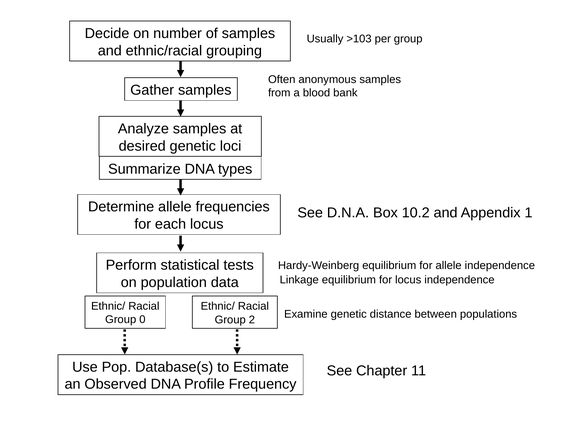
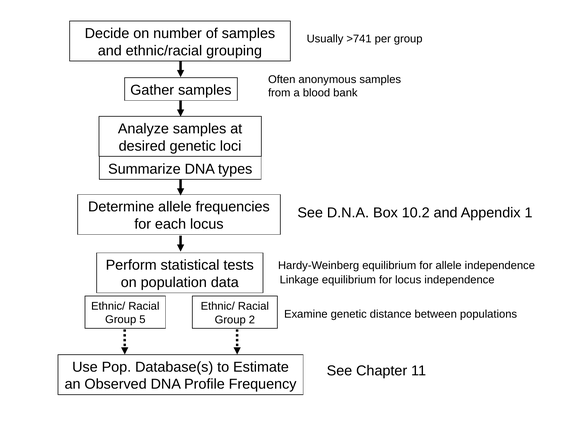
>103: >103 -> >741
0: 0 -> 5
